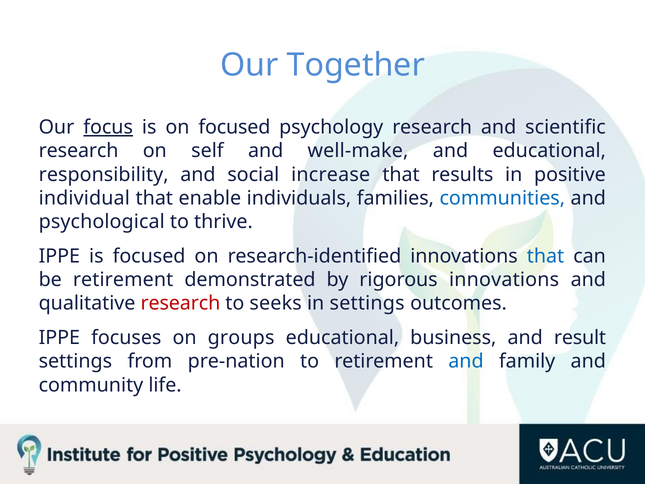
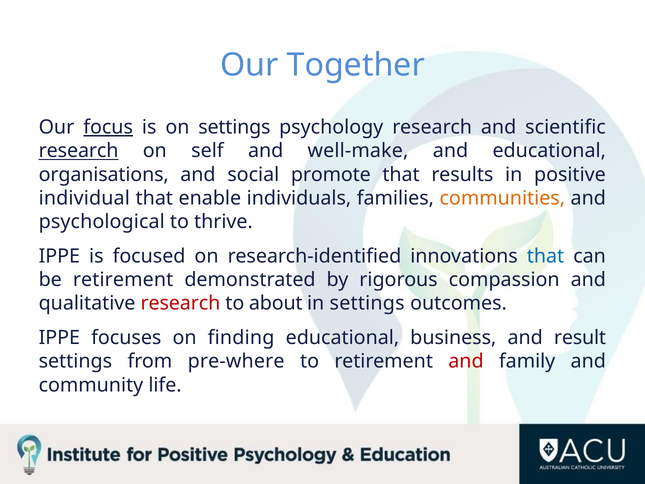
on focused: focused -> settings
research at (79, 151) underline: none -> present
responsibility: responsibility -> organisations
increase: increase -> promote
communities colour: blue -> orange
rigorous innovations: innovations -> compassion
seeks: seeks -> about
groups: groups -> finding
pre-nation: pre-nation -> pre-where
and at (466, 361) colour: blue -> red
